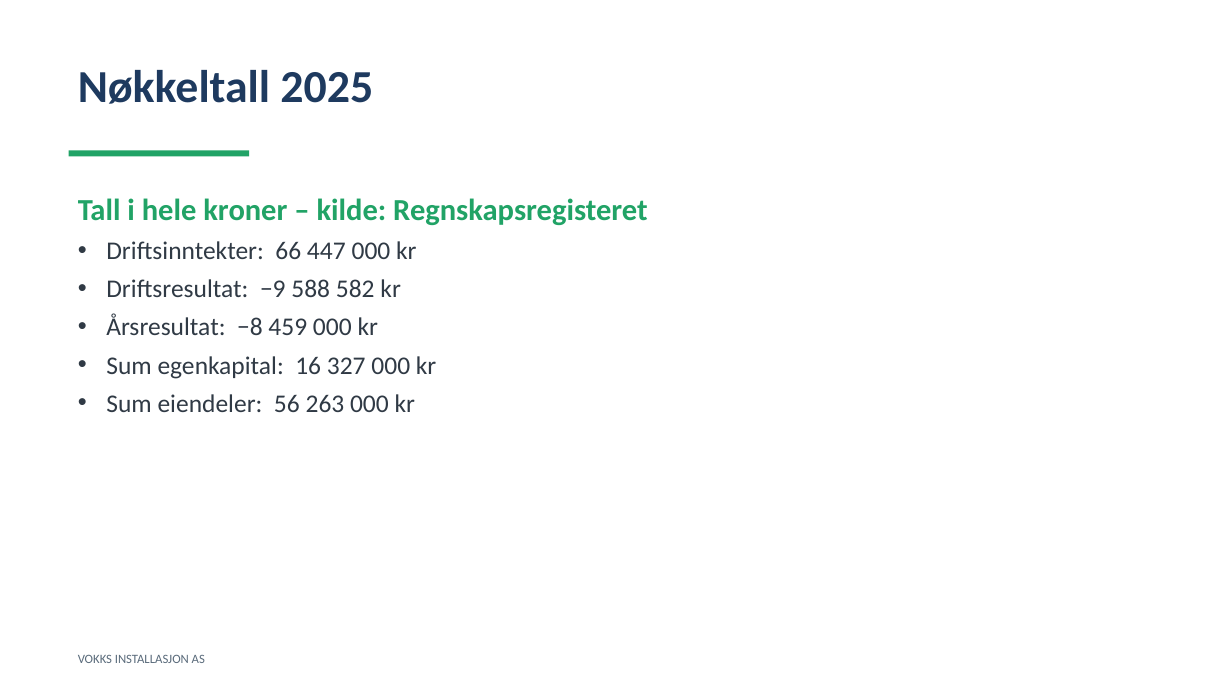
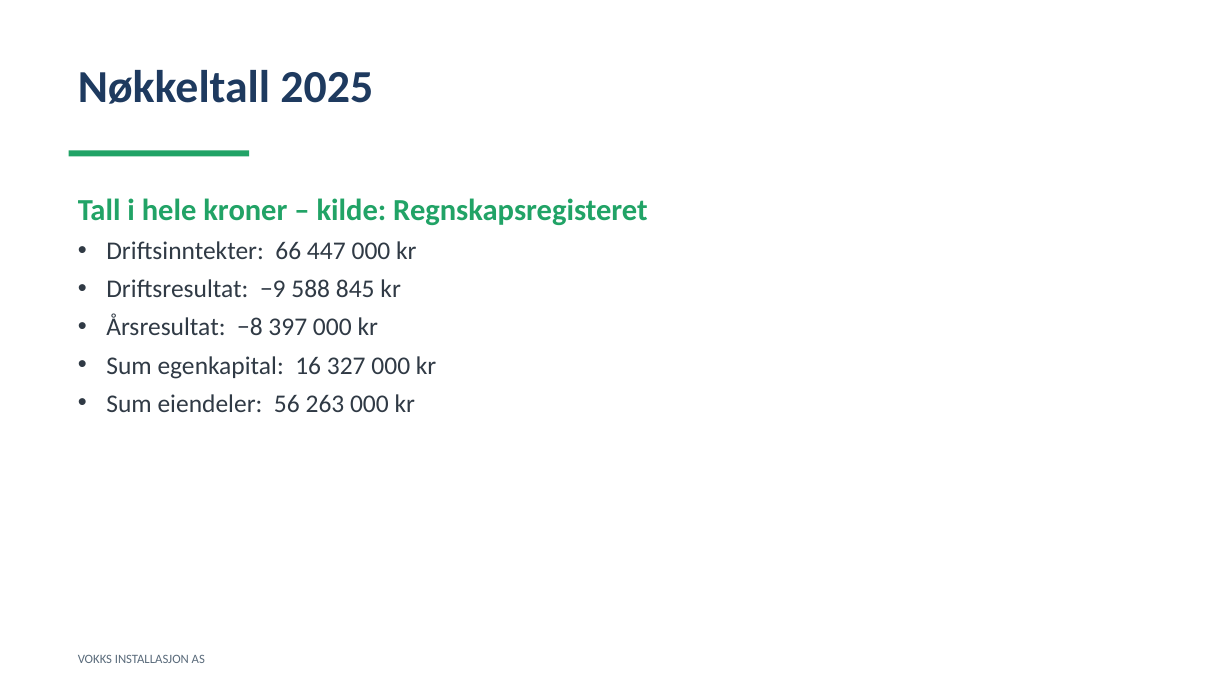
582: 582 -> 845
459: 459 -> 397
